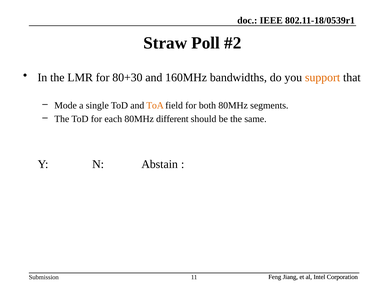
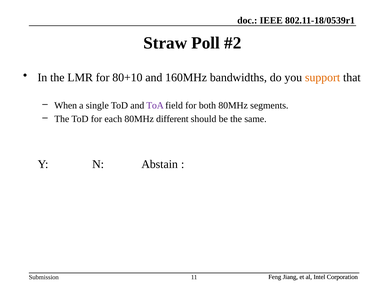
80+30: 80+30 -> 80+10
Mode: Mode -> When
ToA colour: orange -> purple
